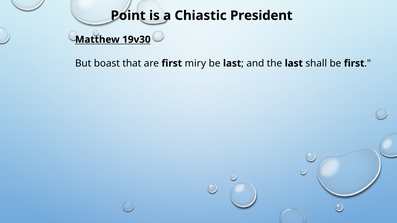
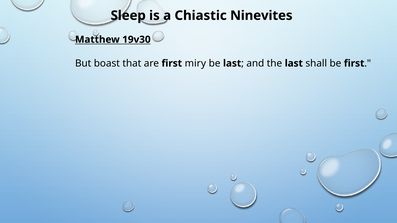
Point: Point -> Sleep
President: President -> Ninevites
